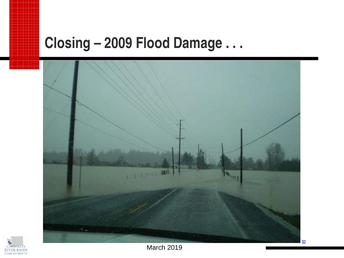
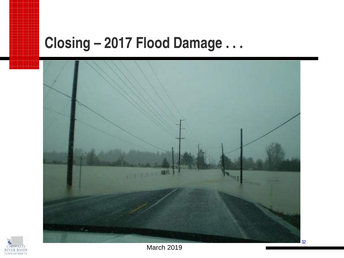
2009: 2009 -> 2017
